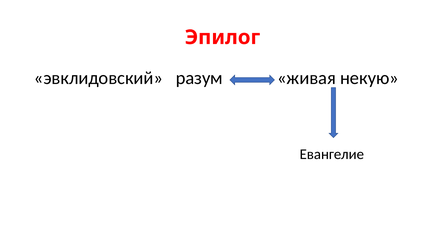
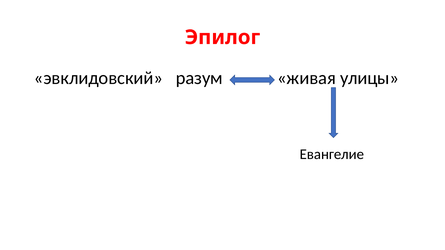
некую: некую -> улицы
